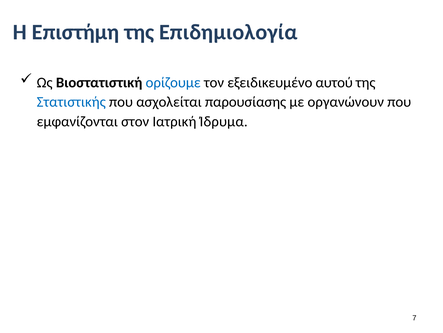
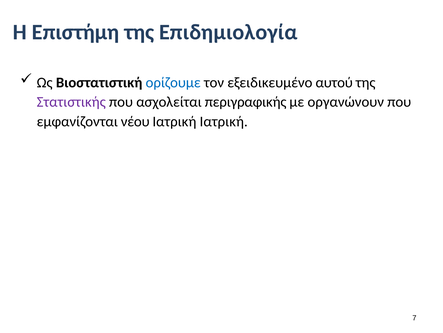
Στατιστικής colour: blue -> purple
παρουσίασης: παρουσίασης -> περιγραφικής
στον: στον -> νέου
Ιατρική Ίδρυμα: Ίδρυμα -> Ιατρική
